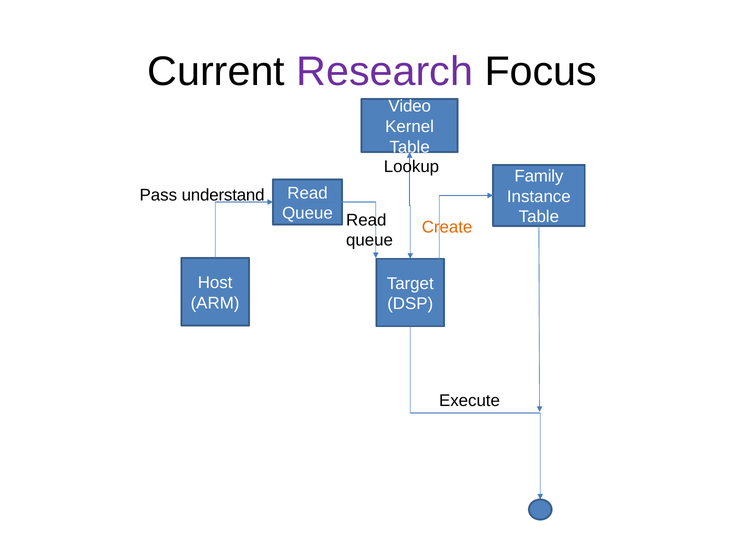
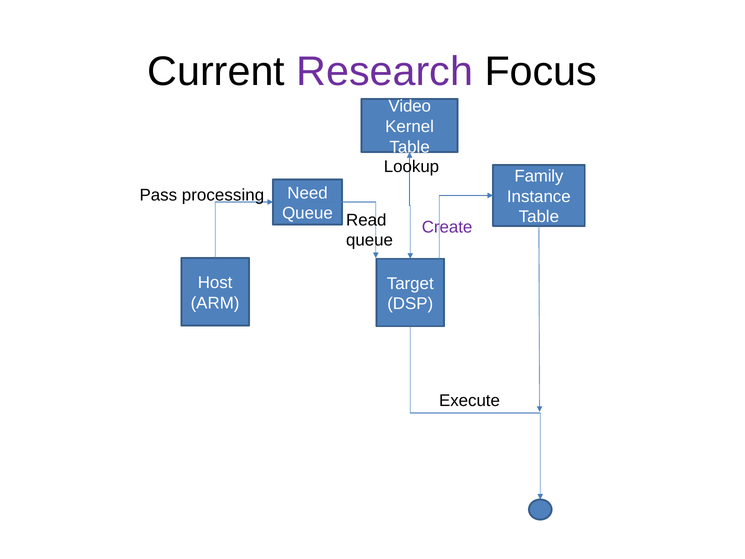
Read at (308, 193): Read -> Need
understand: understand -> processing
Create colour: orange -> purple
